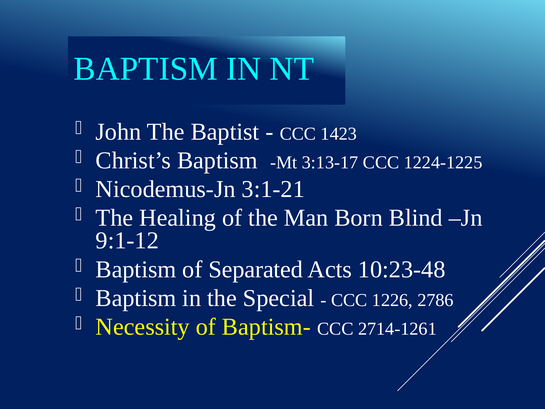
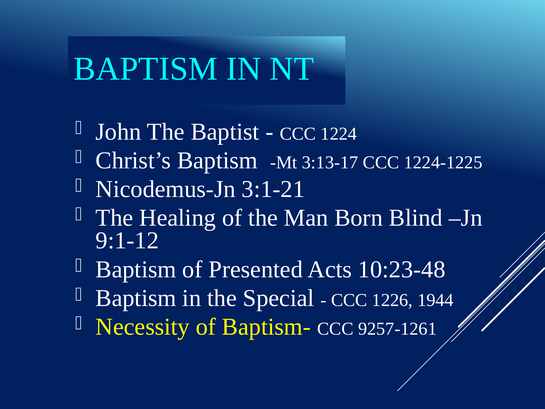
1423: 1423 -> 1224
Separated: Separated -> Presented
2786: 2786 -> 1944
2714-1261: 2714-1261 -> 9257-1261
